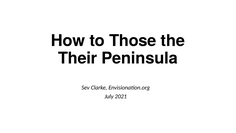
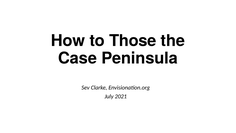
Their: Their -> Case
